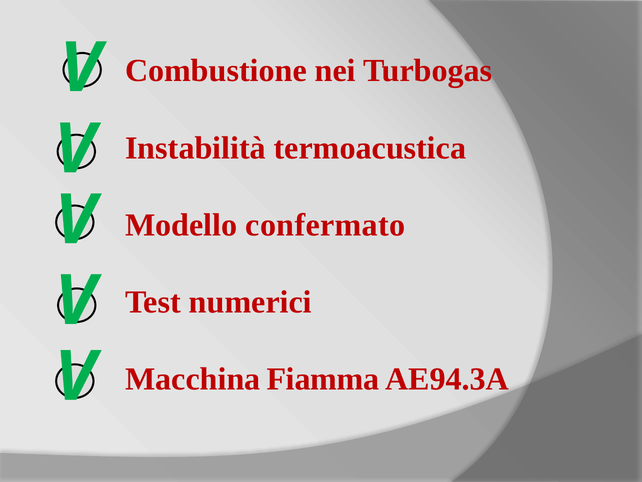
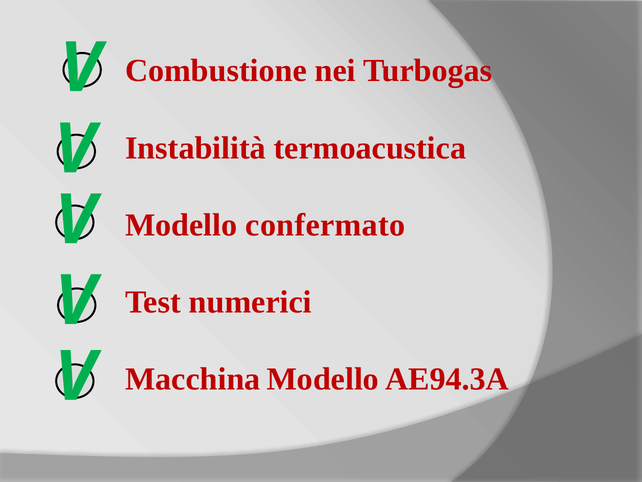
Macchina Fiamma: Fiamma -> Modello
